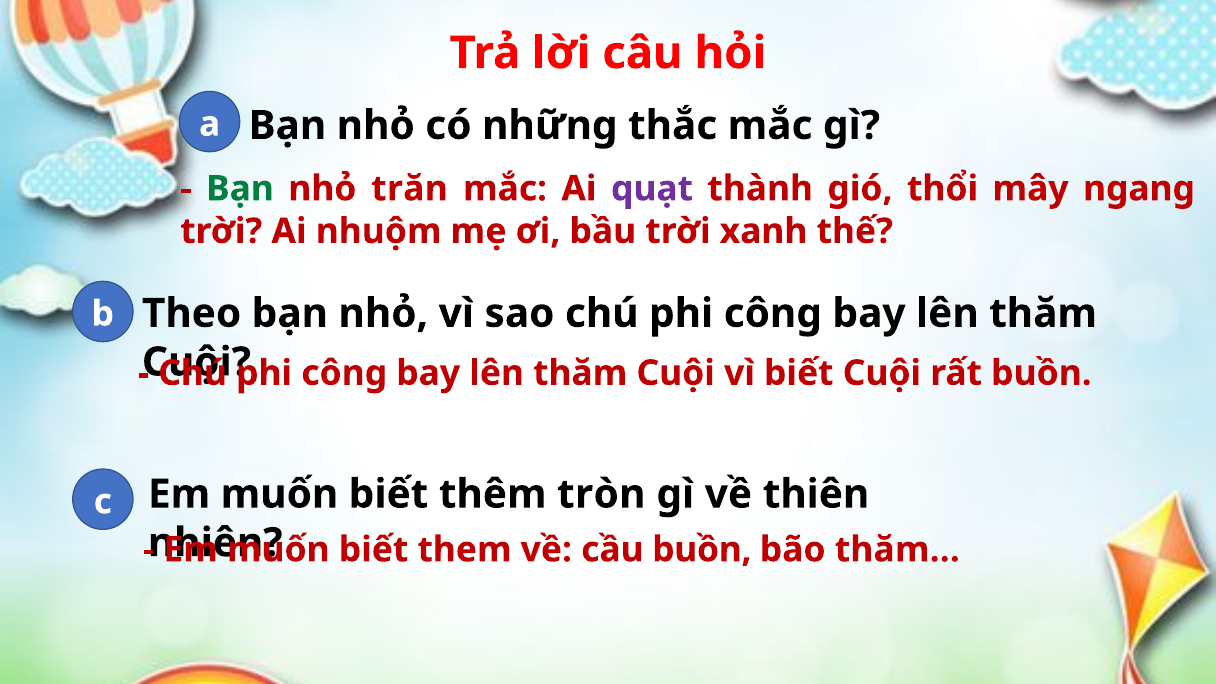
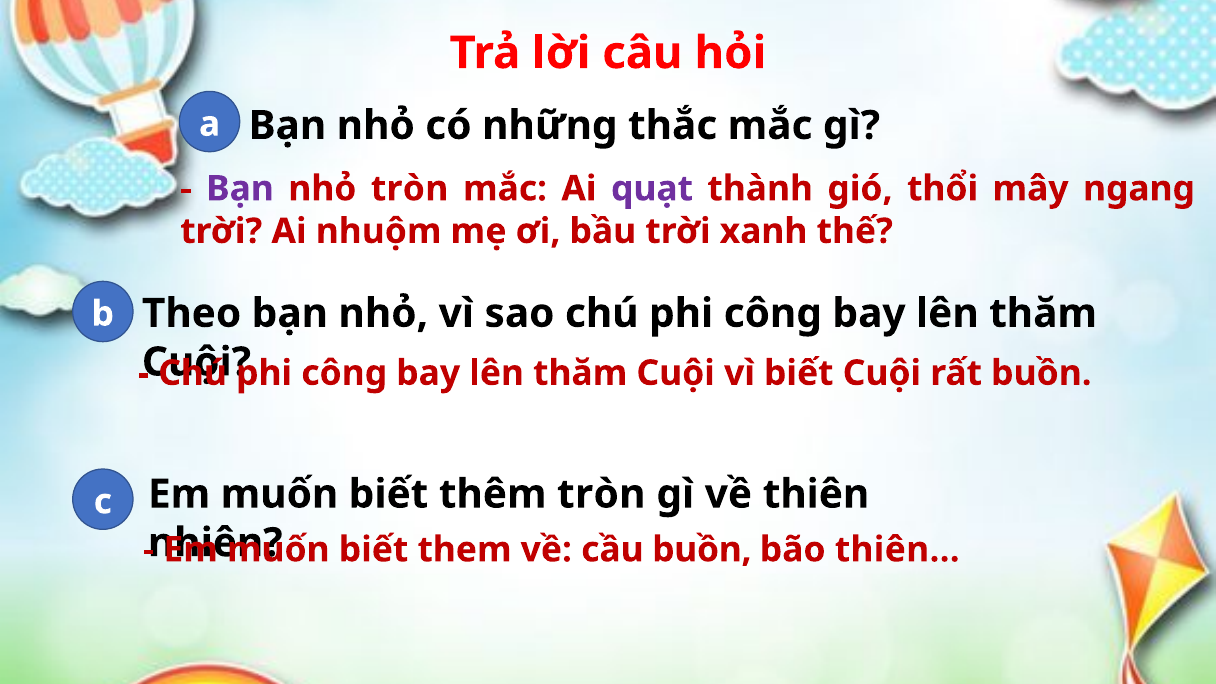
Bạn at (240, 189) colour: green -> purple
nhỏ trăn: trăn -> tròn
thăm…: thăm… -> thiên…
